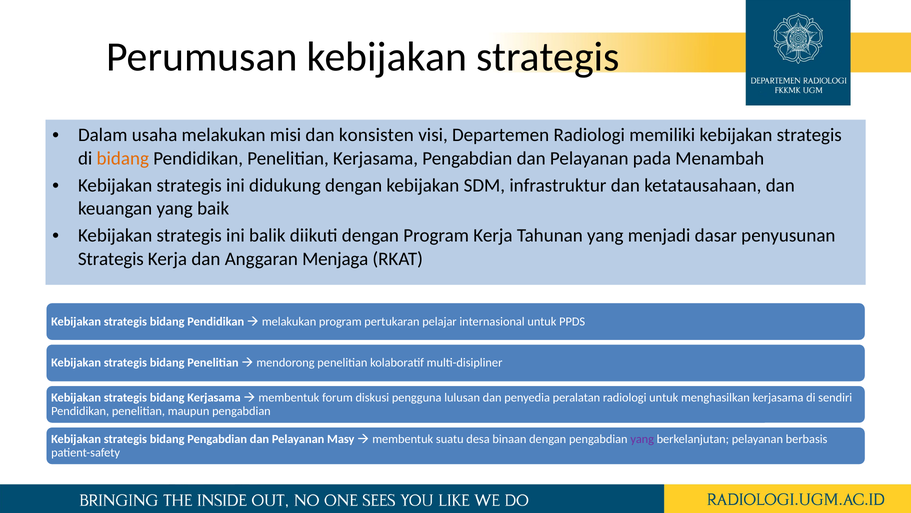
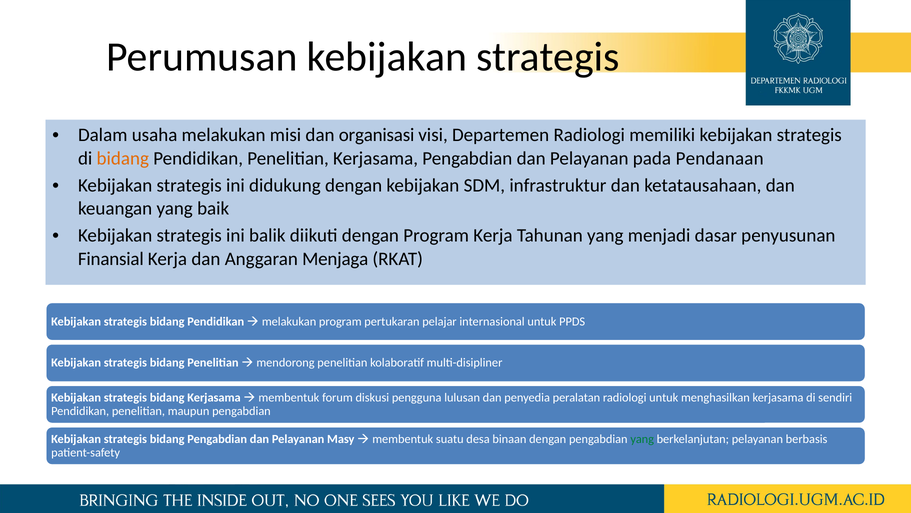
konsisten: konsisten -> organisasi
Menambah: Menambah -> Pendanaan
Strategis at (111, 259): Strategis -> Finansial
yang at (642, 439) colour: purple -> green
